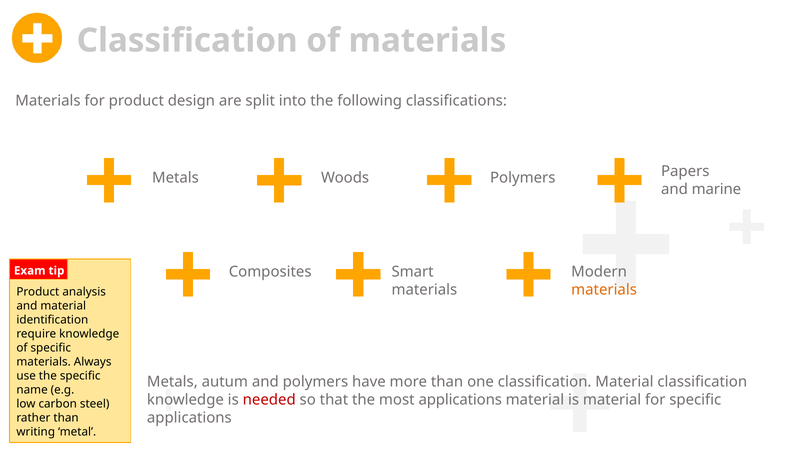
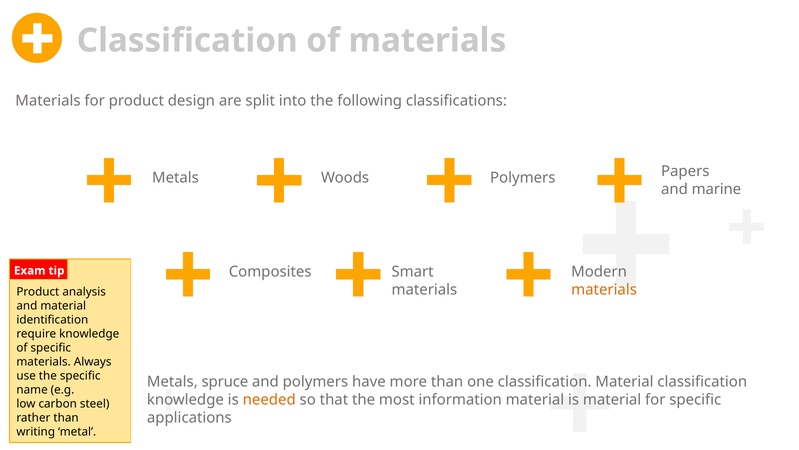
autum: autum -> spruce
needed colour: red -> orange
most applications: applications -> information
